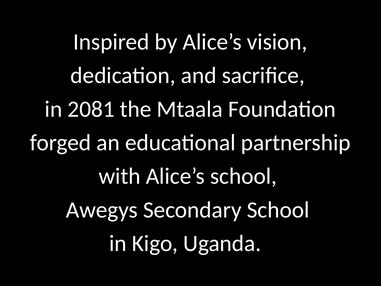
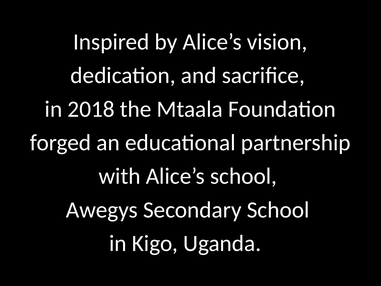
2081: 2081 -> 2018
